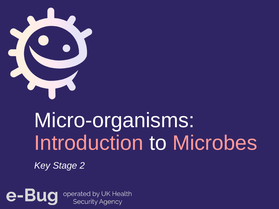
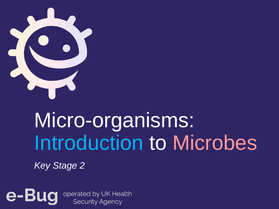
Introduction colour: pink -> light blue
